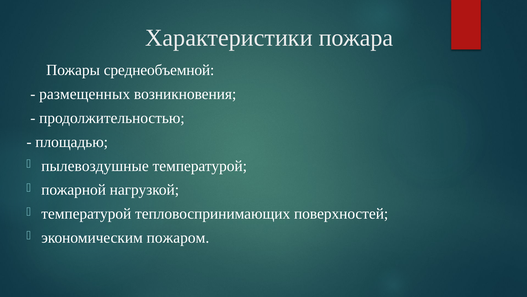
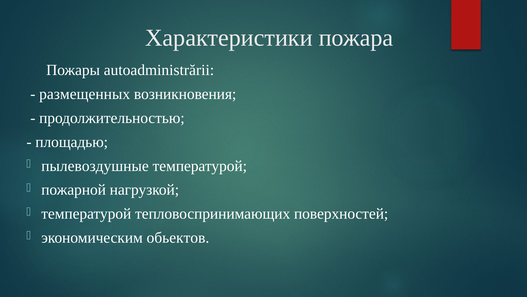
среднеобъемной: среднеобъемной -> autoadministrării
пожаром: пожаром -> обьектов
